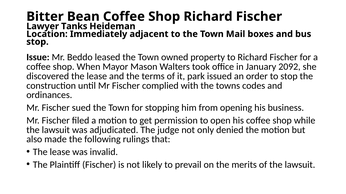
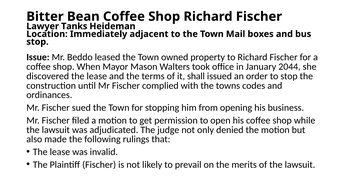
2092: 2092 -> 2044
park: park -> shall
